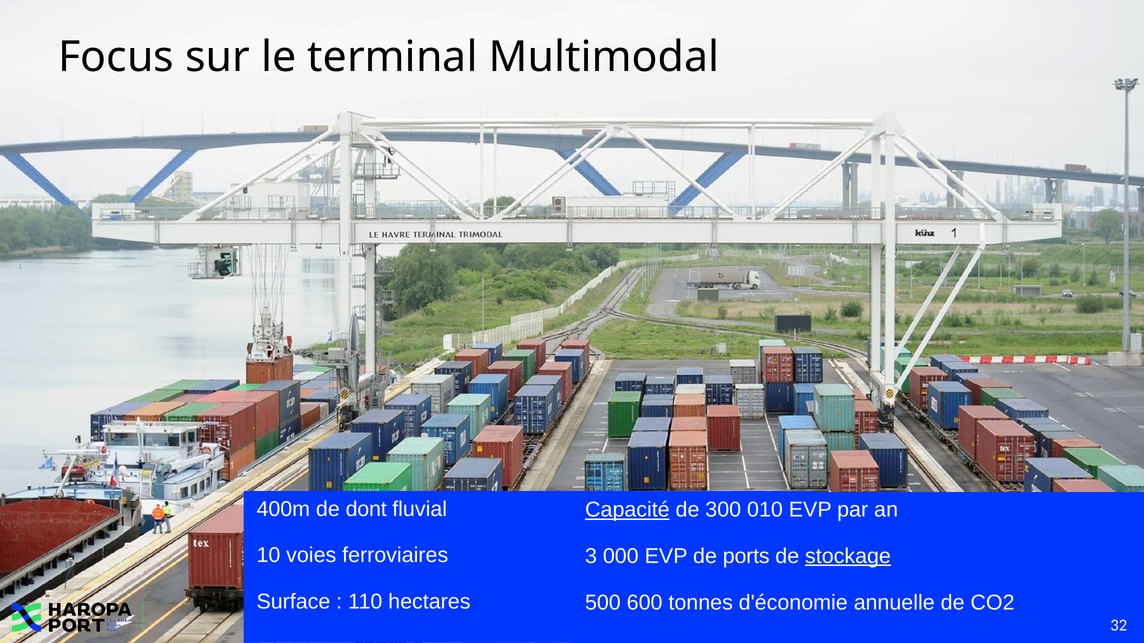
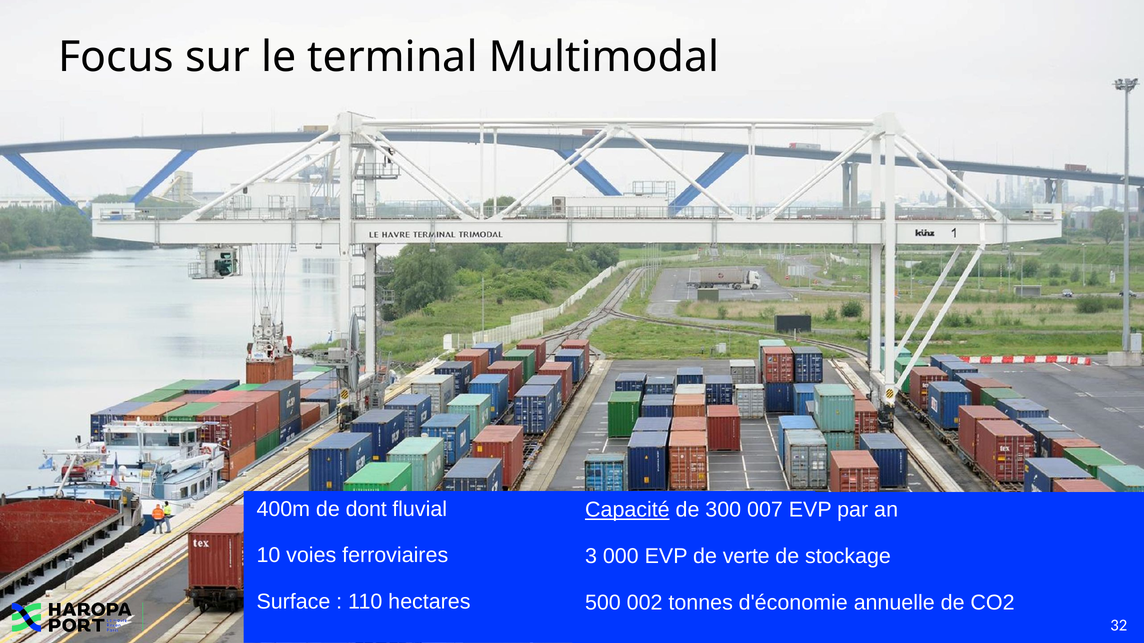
010: 010 -> 007
ports: ports -> verte
stockage underline: present -> none
600: 600 -> 002
